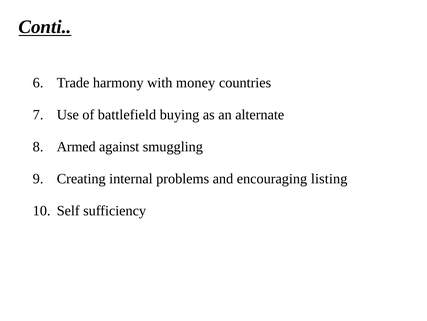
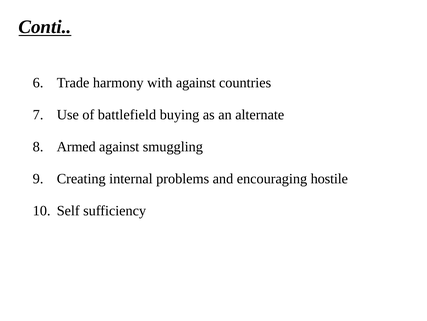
with money: money -> against
listing: listing -> hostile
